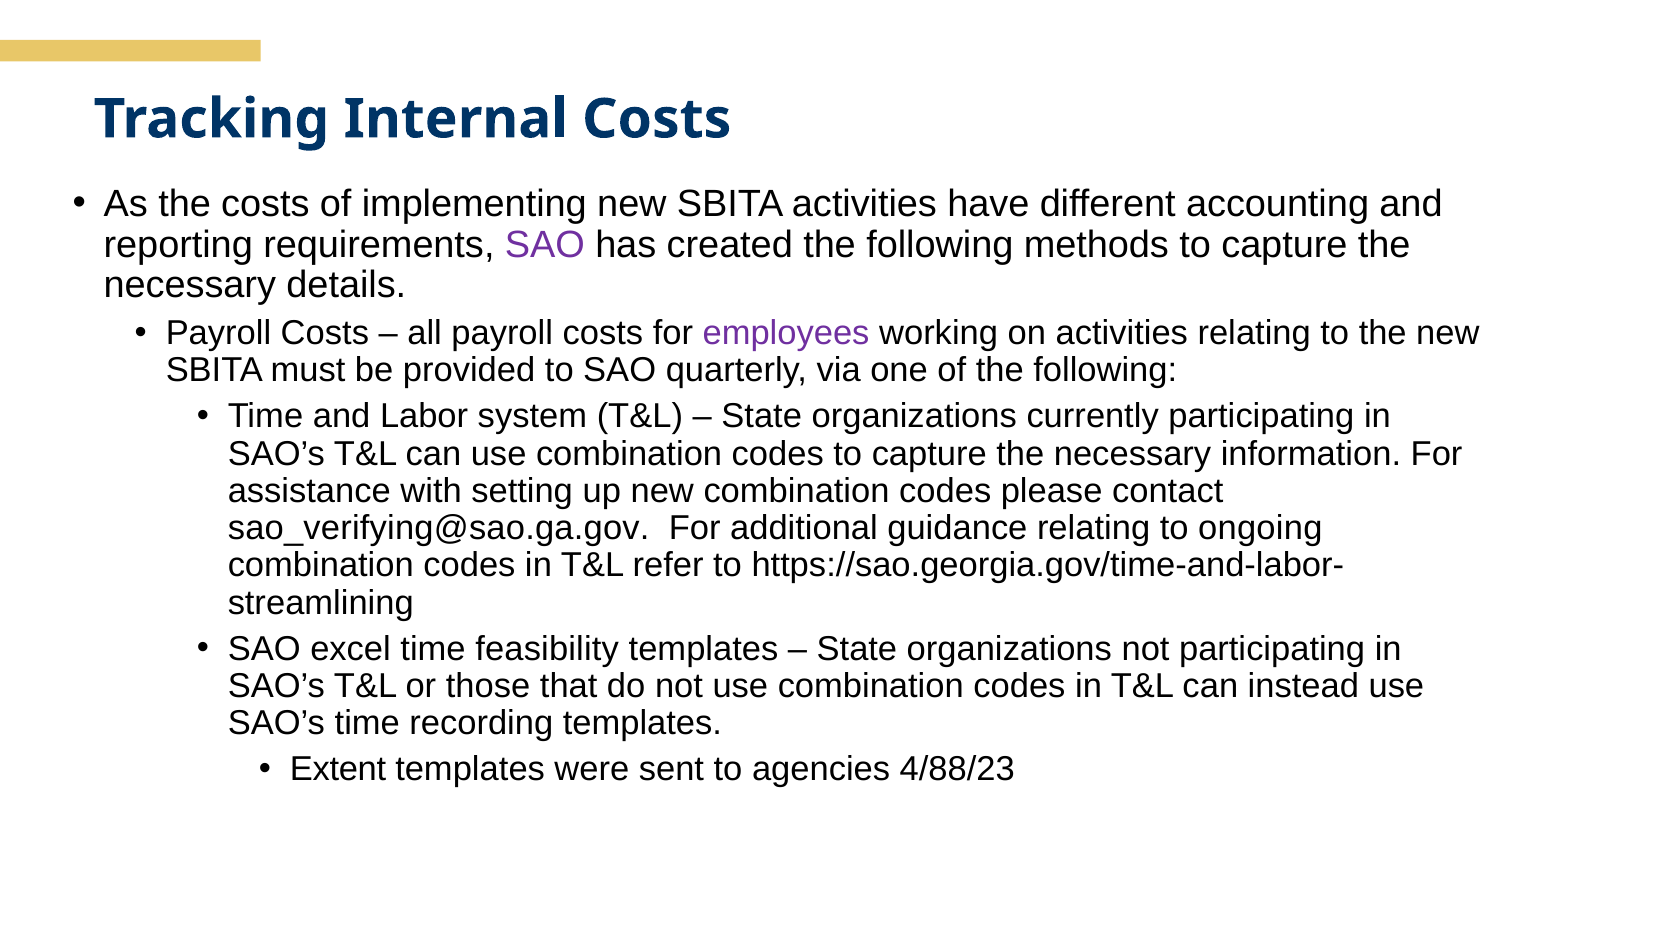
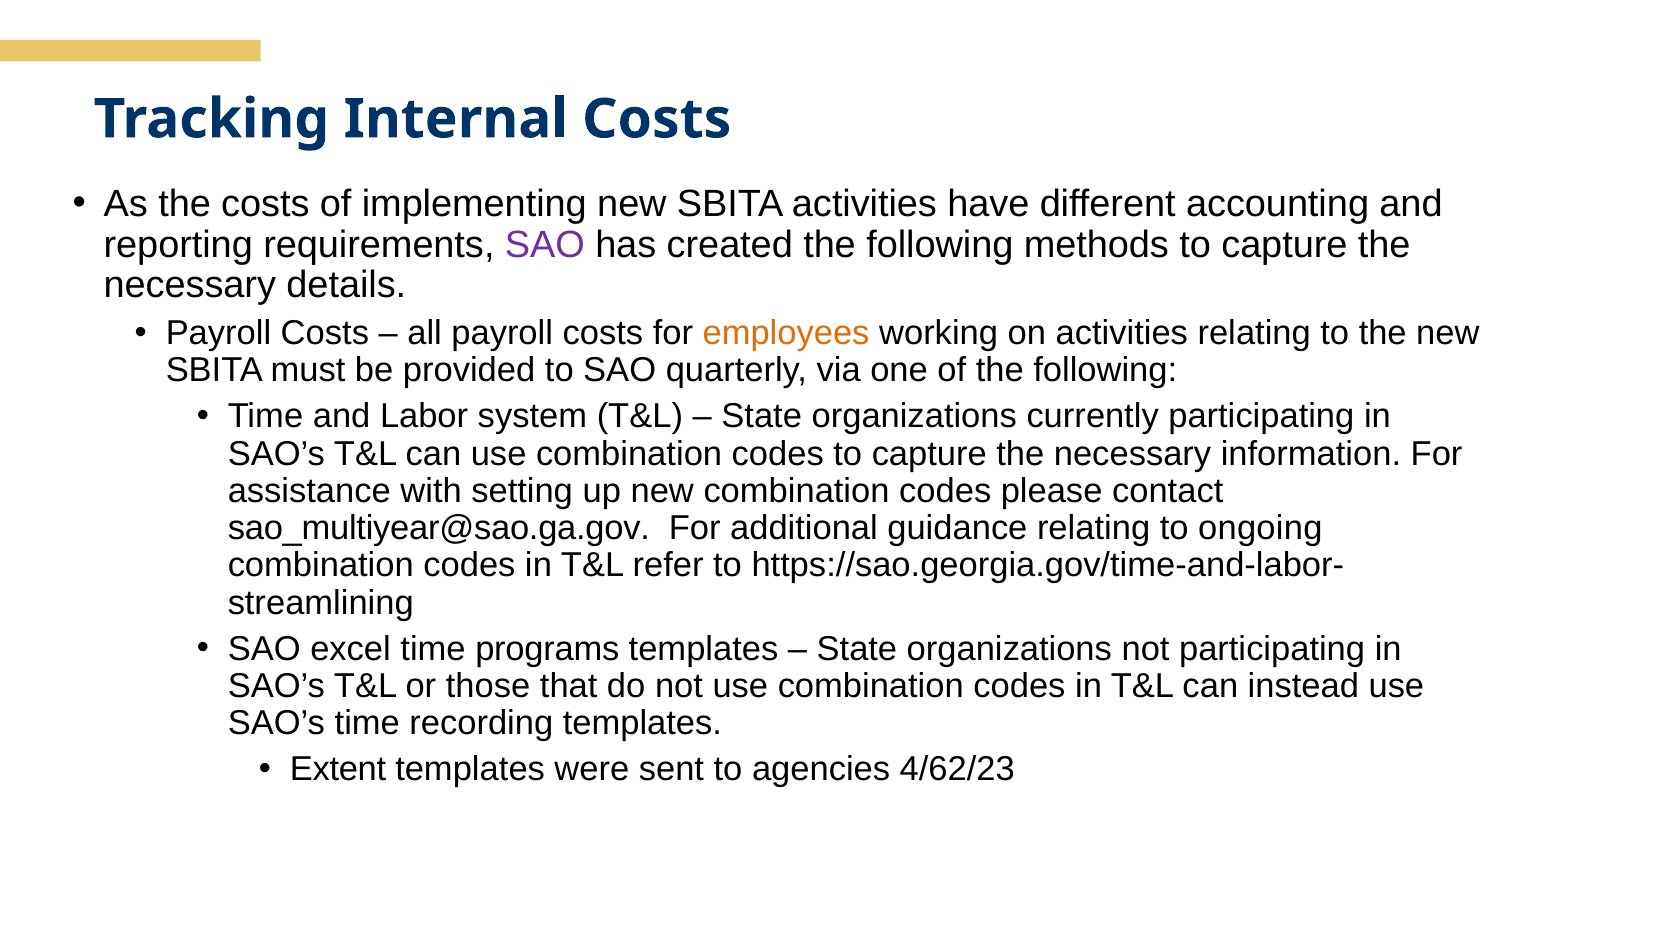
employees colour: purple -> orange
sao_verifying@sao.ga.gov: sao_verifying@sao.ga.gov -> sao_multiyear@sao.ga.gov
feasibility: feasibility -> programs
4/88/23: 4/88/23 -> 4/62/23
